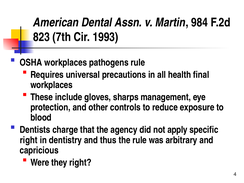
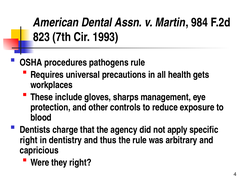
OSHA workplaces: workplaces -> procedures
final: final -> gets
